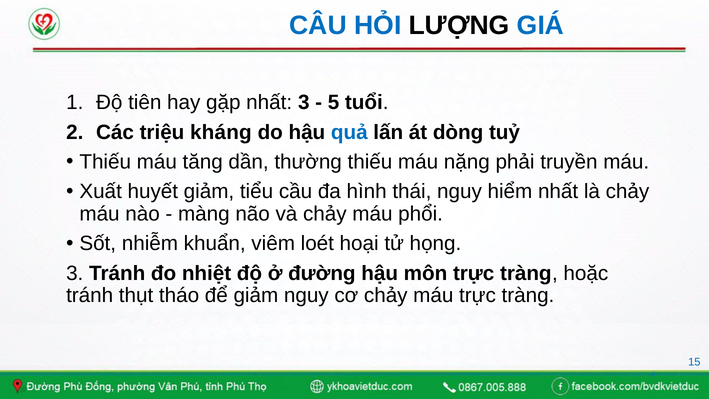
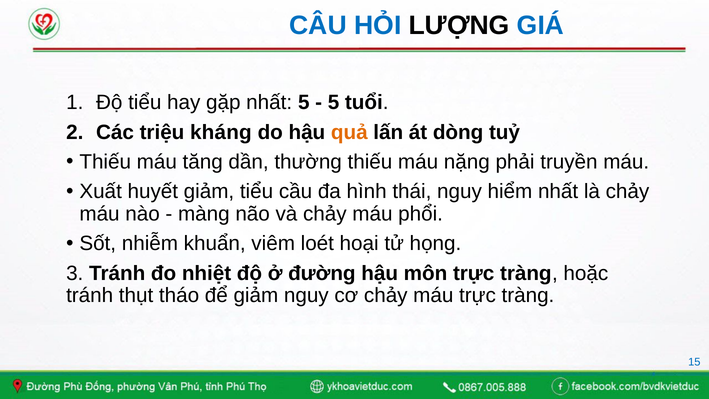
Độ tiên: tiên -> tiểu
nhất 3: 3 -> 5
quả colour: blue -> orange
